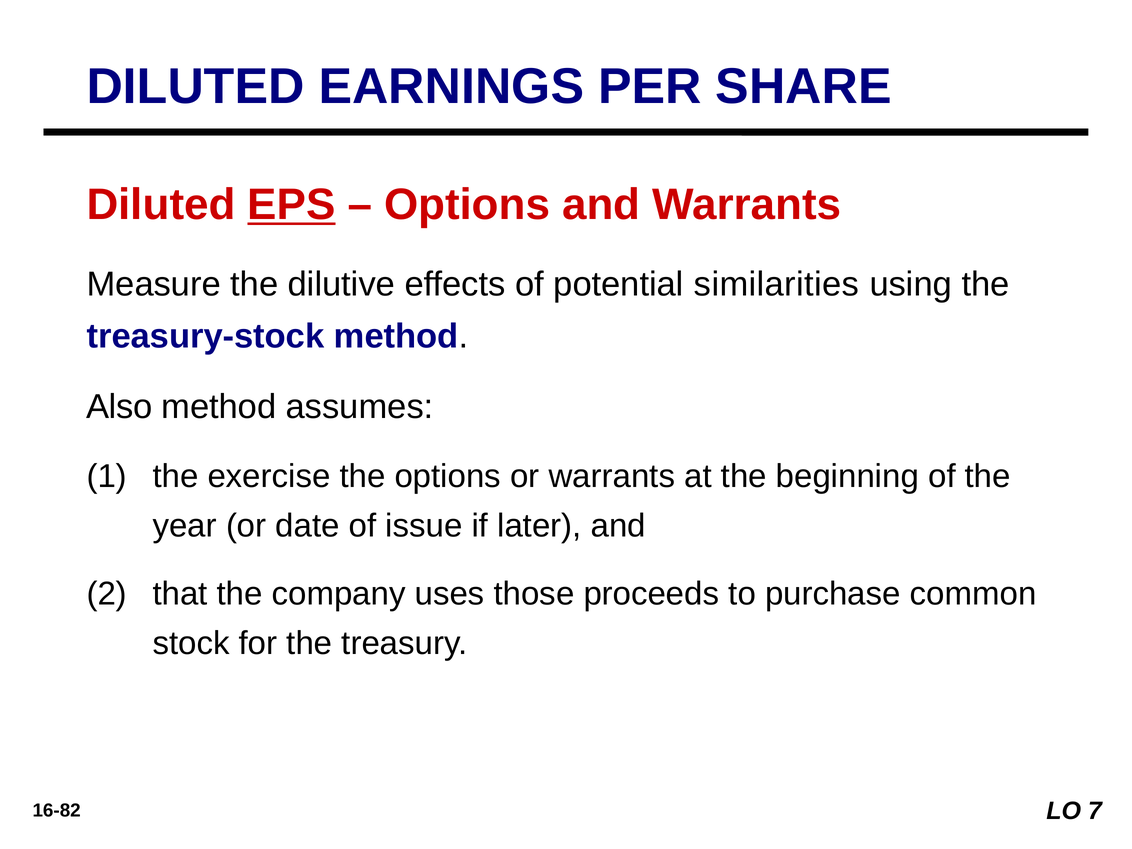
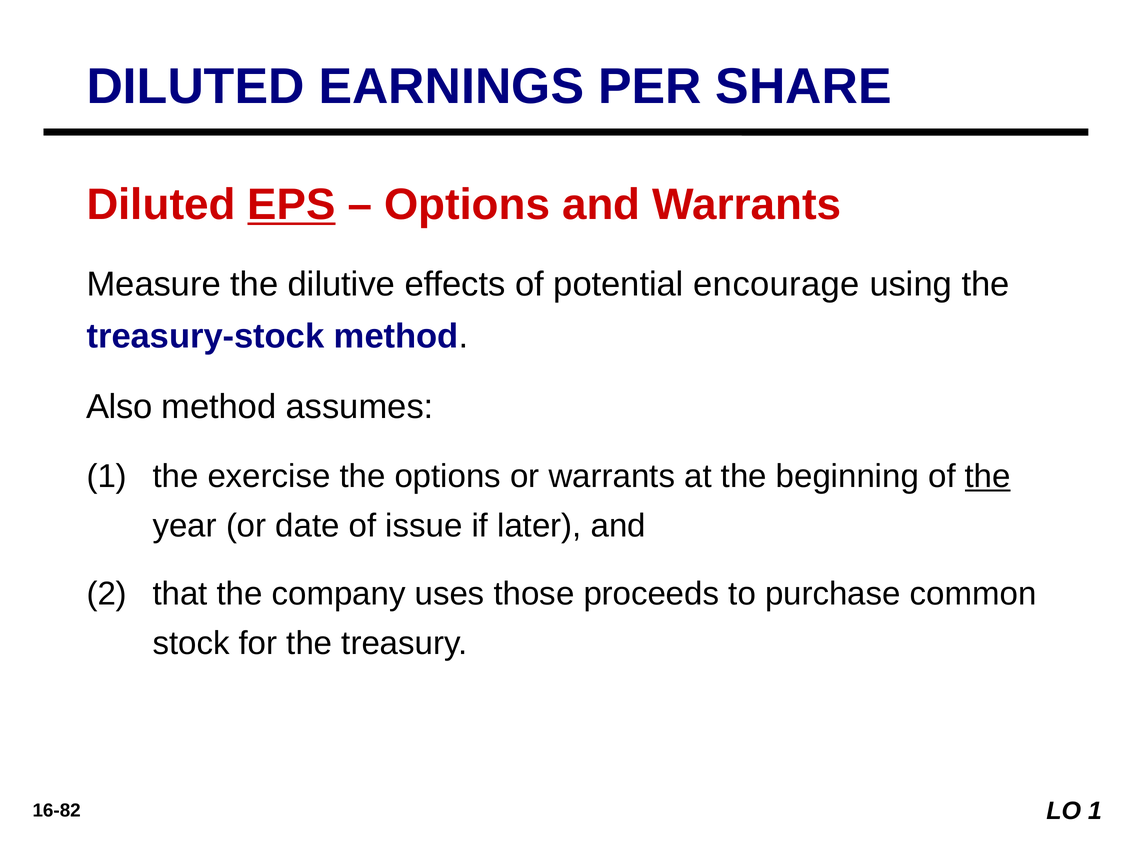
similarities: similarities -> encourage
the at (988, 476) underline: none -> present
LO 7: 7 -> 1
